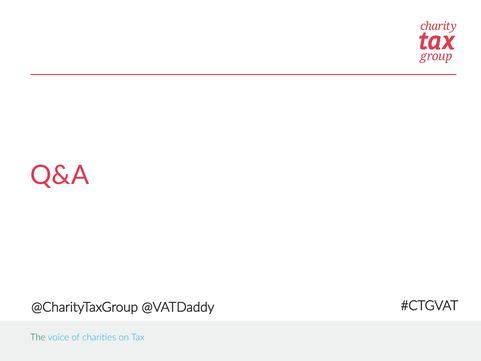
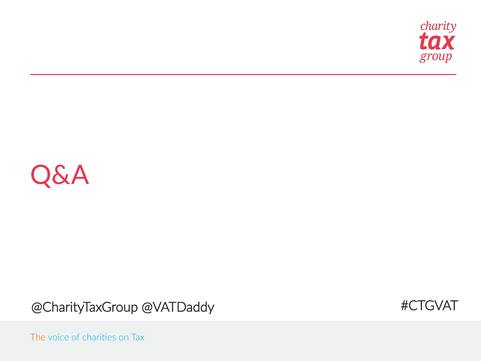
The colour: green -> orange
